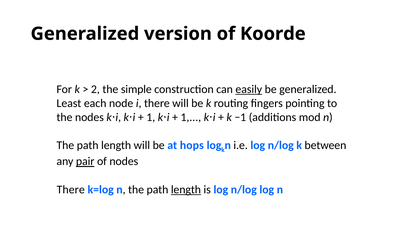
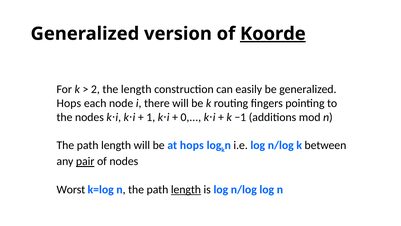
Koorde underline: none -> present
the simple: simple -> length
easily underline: present -> none
Least at (69, 103): Least -> Hops
1 at (191, 117): 1 -> 0
There at (71, 189): There -> Worst
